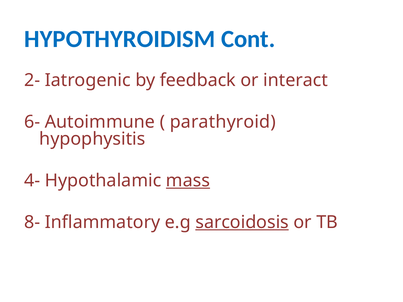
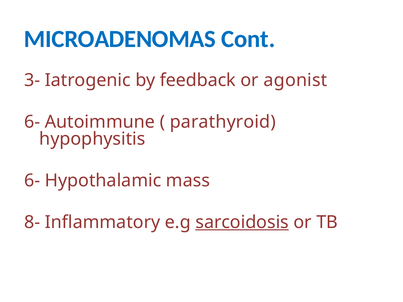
HYPOTHYROIDISM: HYPOTHYROIDISM -> MICROADENOMAS
2-: 2- -> 3-
interact: interact -> agonist
4- at (32, 181): 4- -> 6-
mass underline: present -> none
